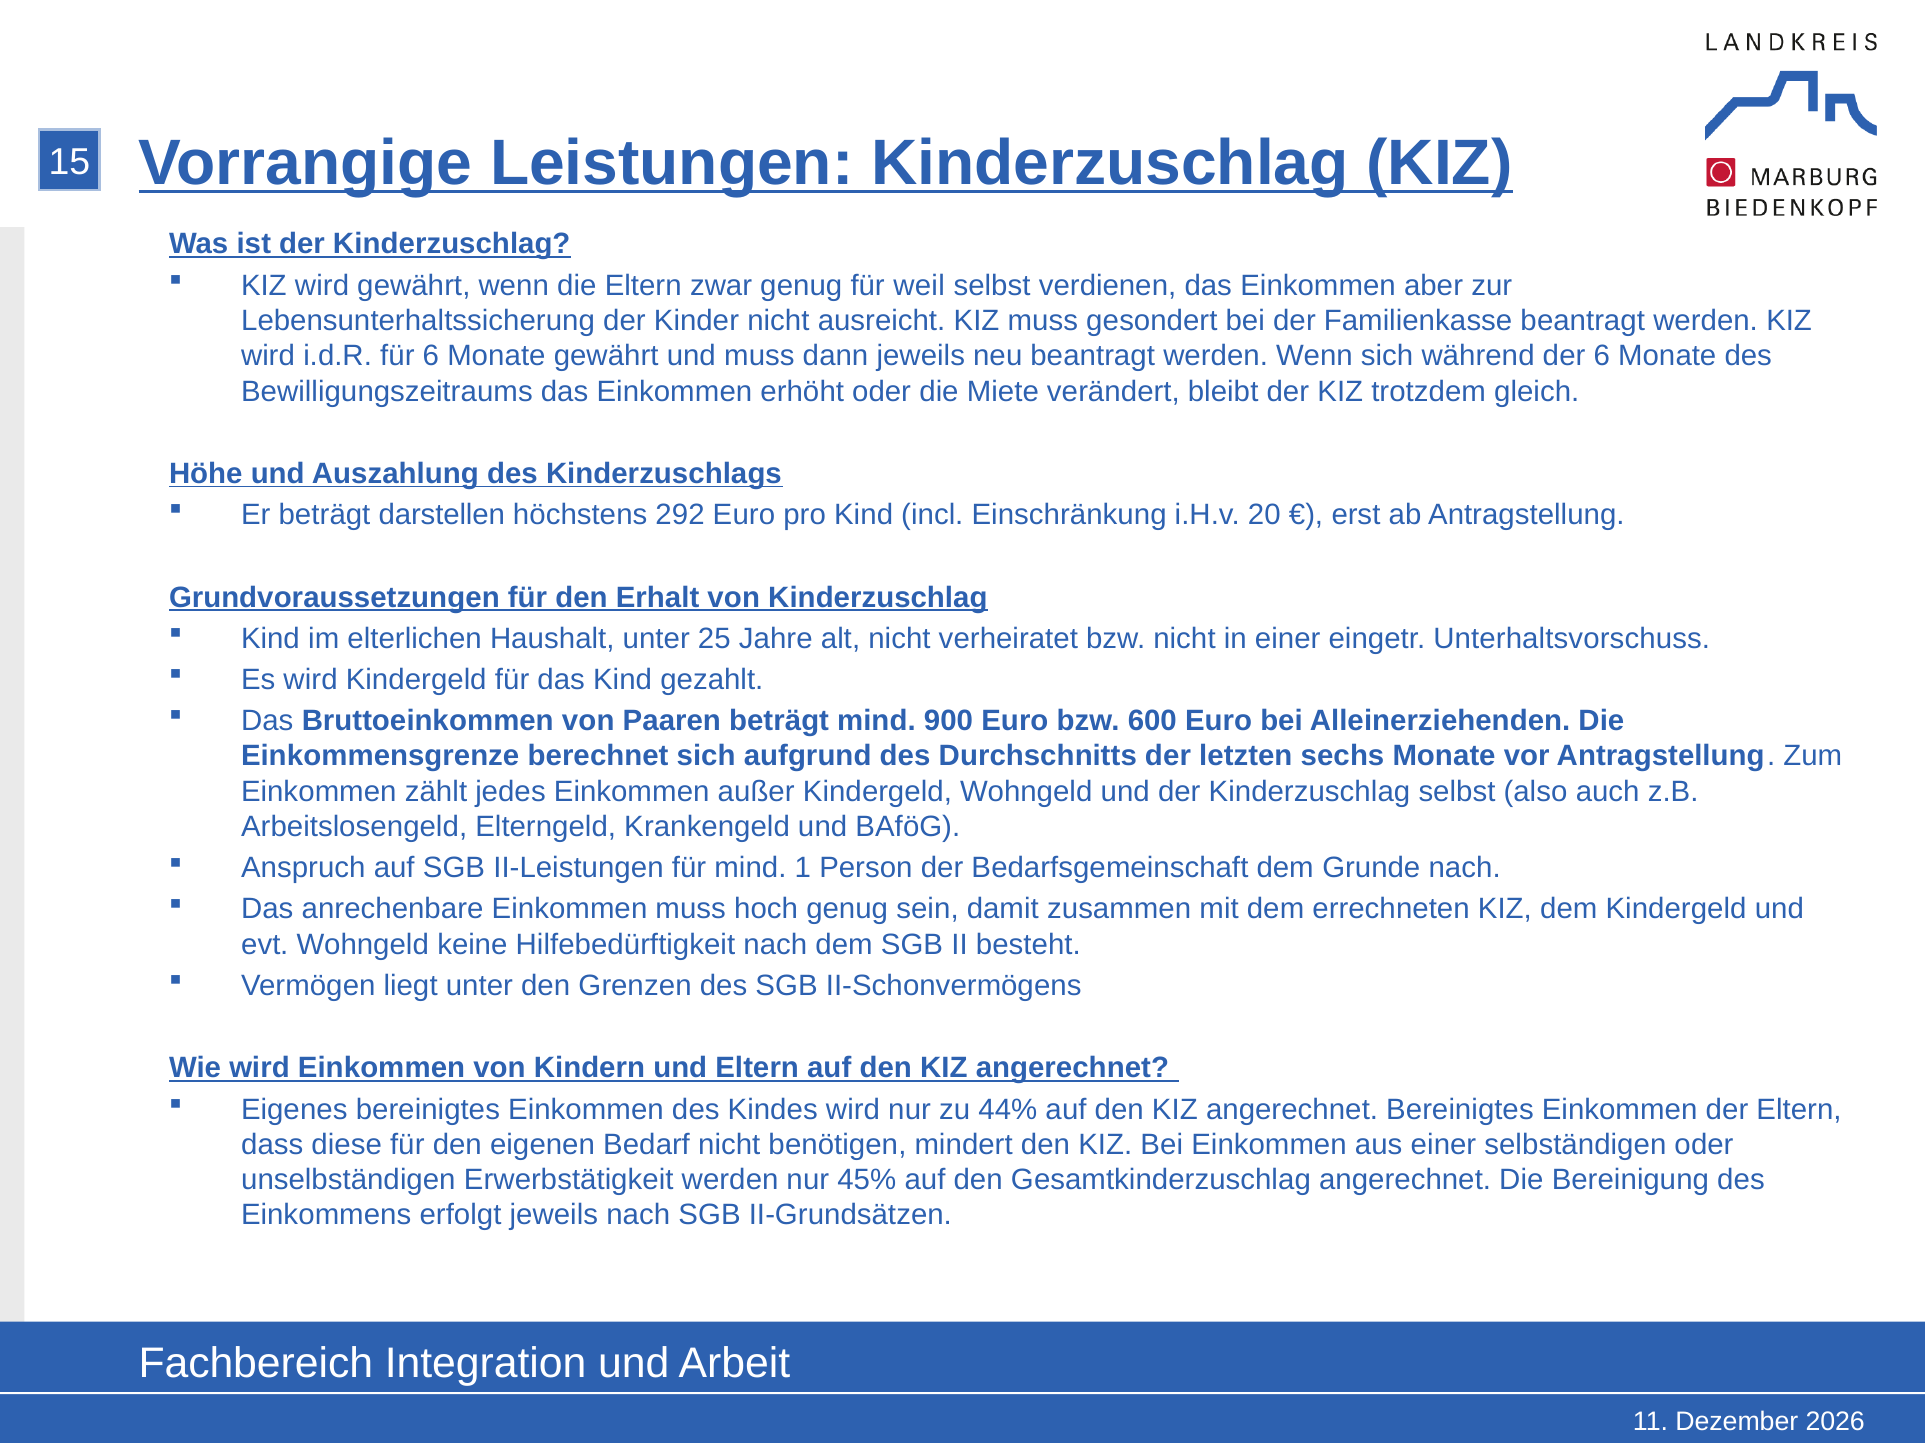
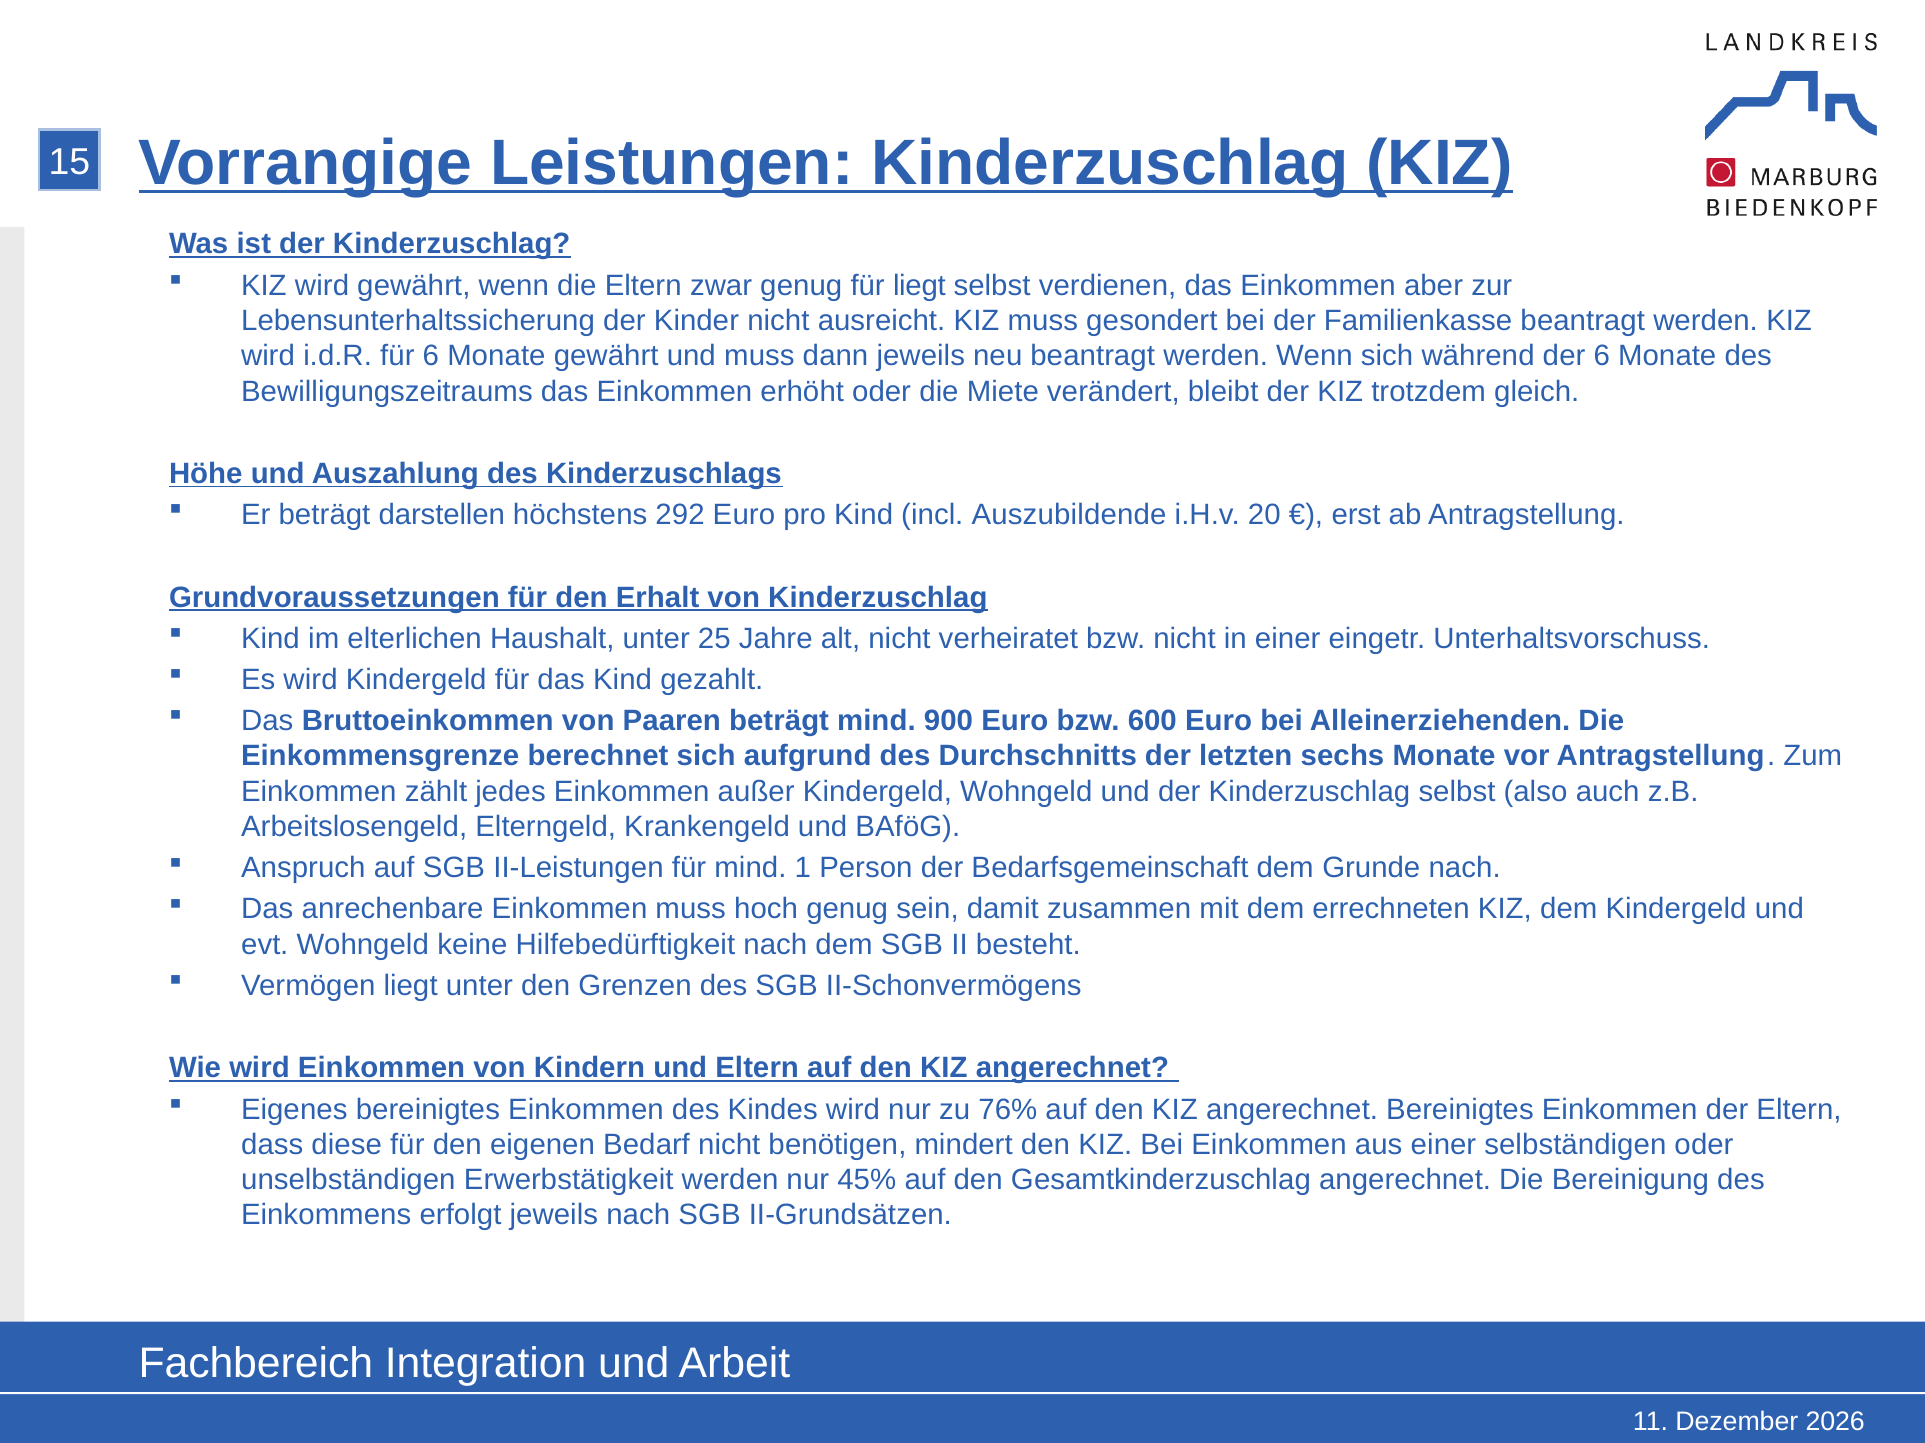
für weil: weil -> liegt
Einschränkung: Einschränkung -> Auszubildende
44%: 44% -> 76%
